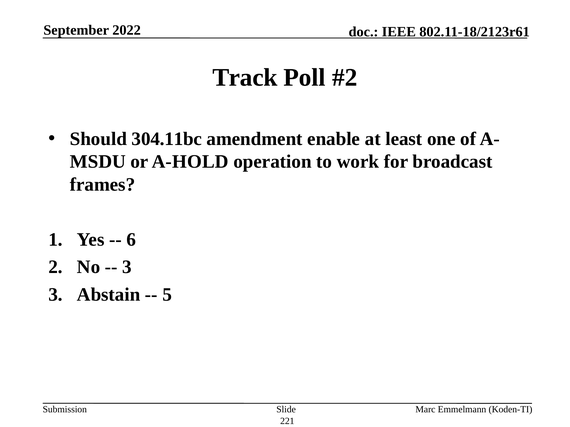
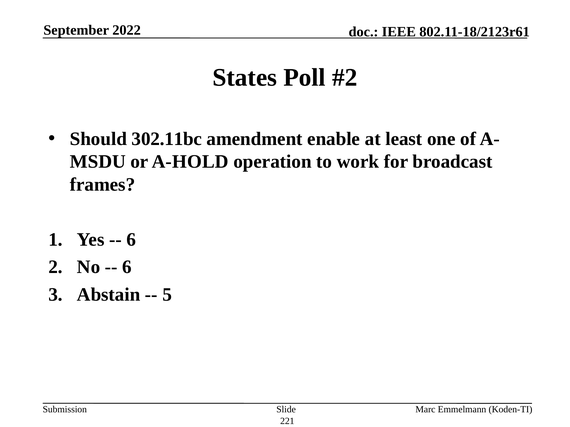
Track: Track -> States
304.11bc: 304.11bc -> 302.11bc
3 at (127, 267): 3 -> 6
